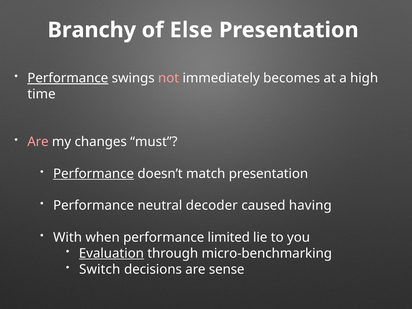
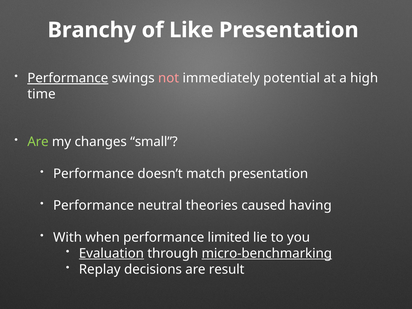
Else: Else -> Like
becomes: becomes -> potential
Are at (38, 142) colour: pink -> light green
must: must -> small
Performance at (94, 174) underline: present -> none
decoder: decoder -> theories
micro-benchmarking underline: none -> present
Switch: Switch -> Replay
sense: sense -> result
